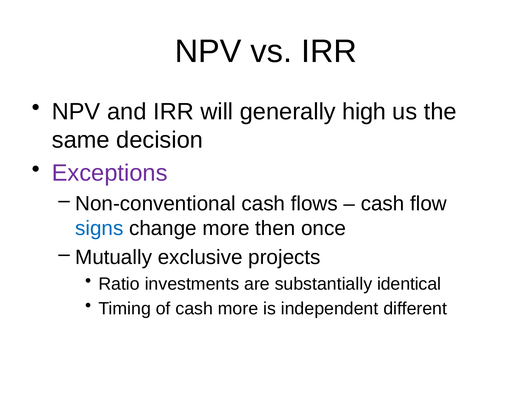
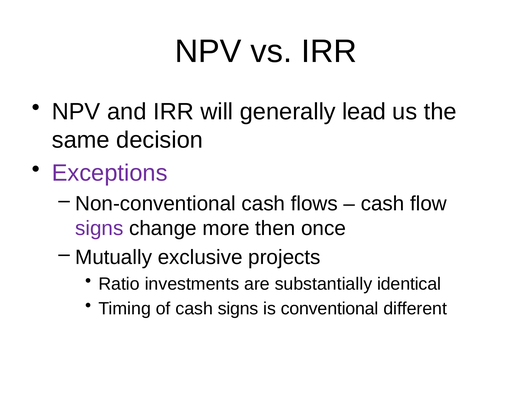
high: high -> lead
signs at (99, 228) colour: blue -> purple
cash more: more -> signs
independent: independent -> conventional
